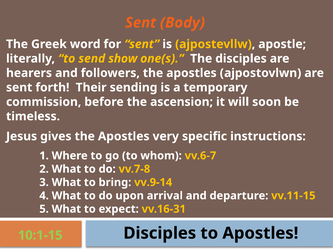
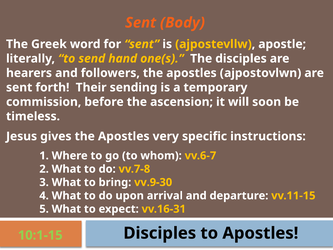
show: show -> hand
vv.9-14: vv.9-14 -> vv.9-30
